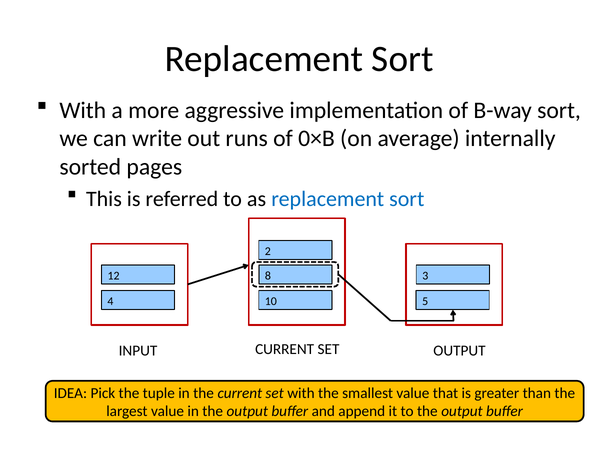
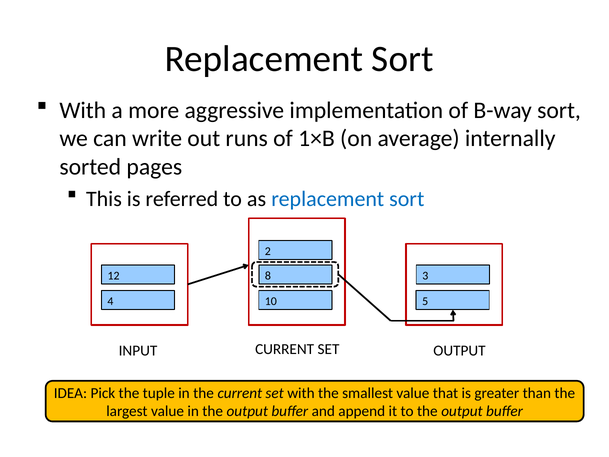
0×B: 0×B -> 1×B
